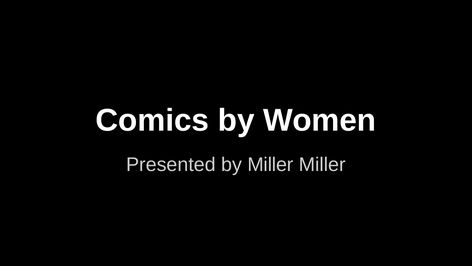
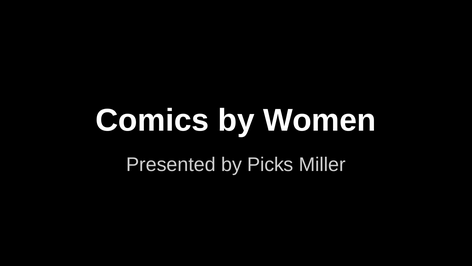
by Miller: Miller -> Picks
